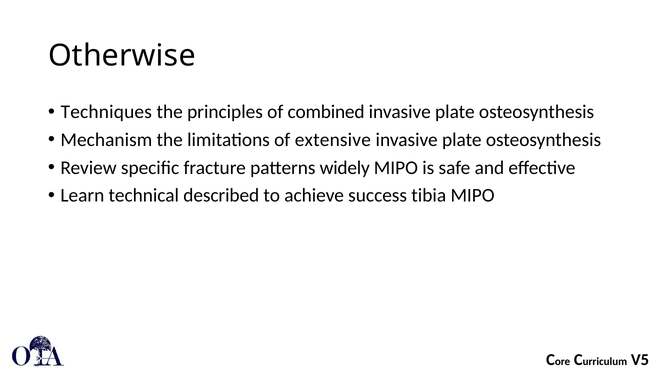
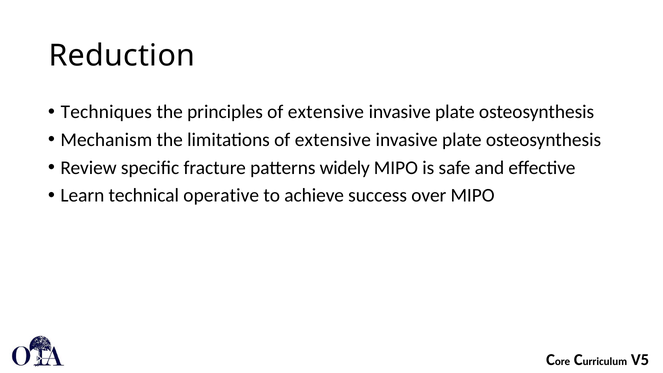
Otherwise: Otherwise -> Reduction
principles of combined: combined -> extensive
described: described -> operative
tibia: tibia -> over
